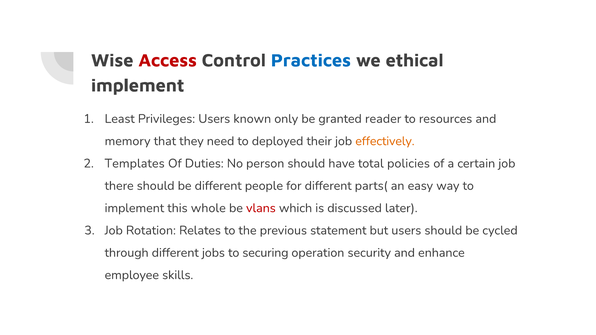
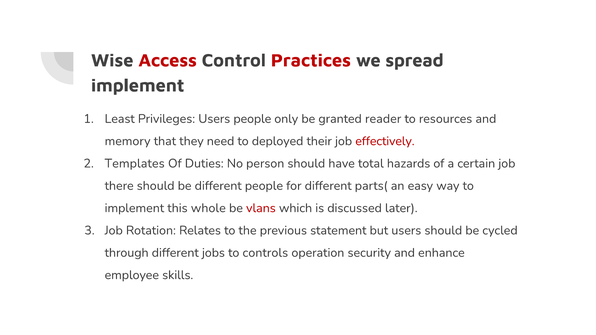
Practices colour: blue -> red
ethical: ethical -> spread
Users known: known -> people
effectively colour: orange -> red
policies: policies -> hazards
securing: securing -> controls
